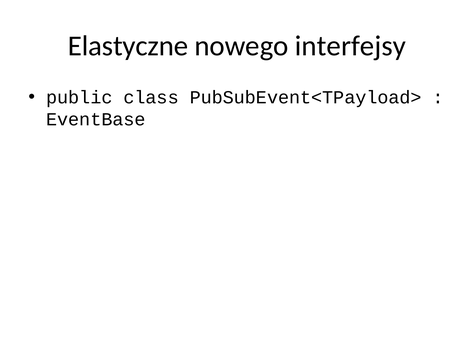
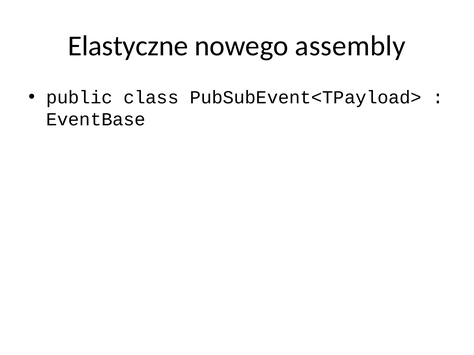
interfejsy: interfejsy -> assembly
